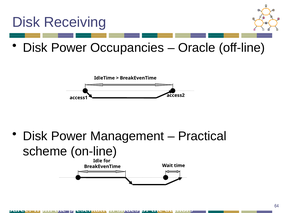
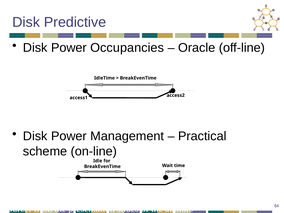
Receiving: Receiving -> Predictive
